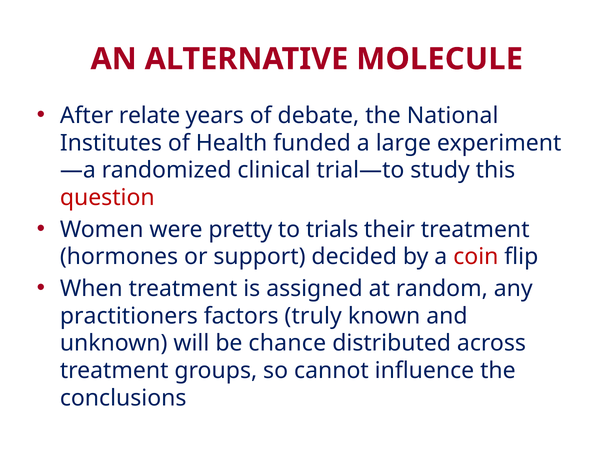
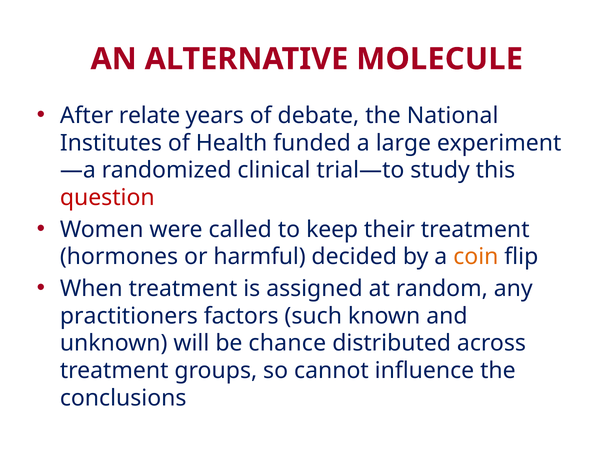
pretty: pretty -> called
trials: trials -> keep
support: support -> harmful
coin colour: red -> orange
truly: truly -> such
